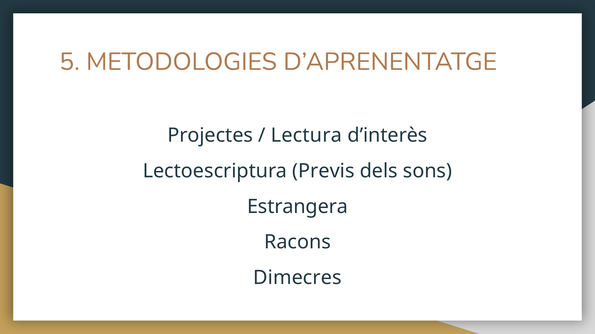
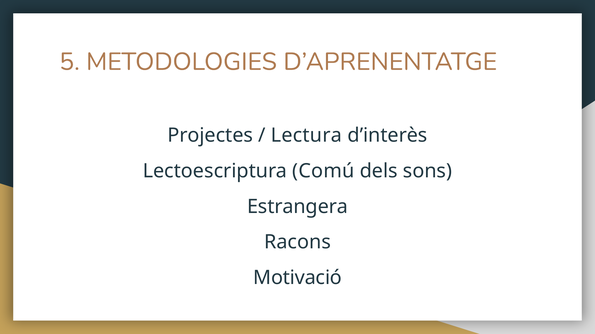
Previs: Previs -> Comú
Dimecres: Dimecres -> Motivació
